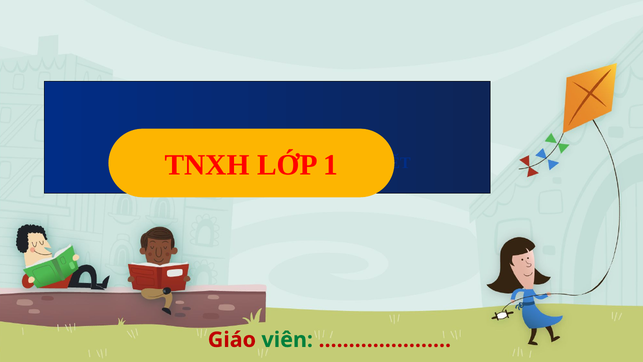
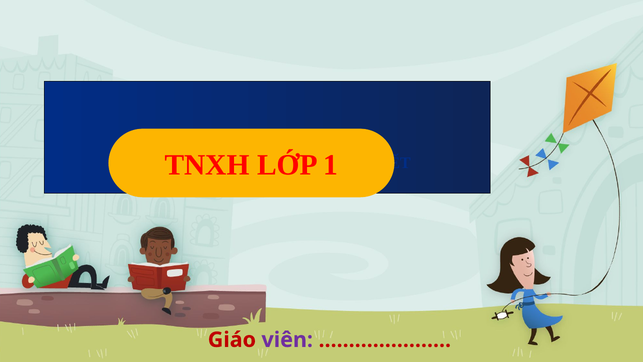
viên colour: green -> purple
